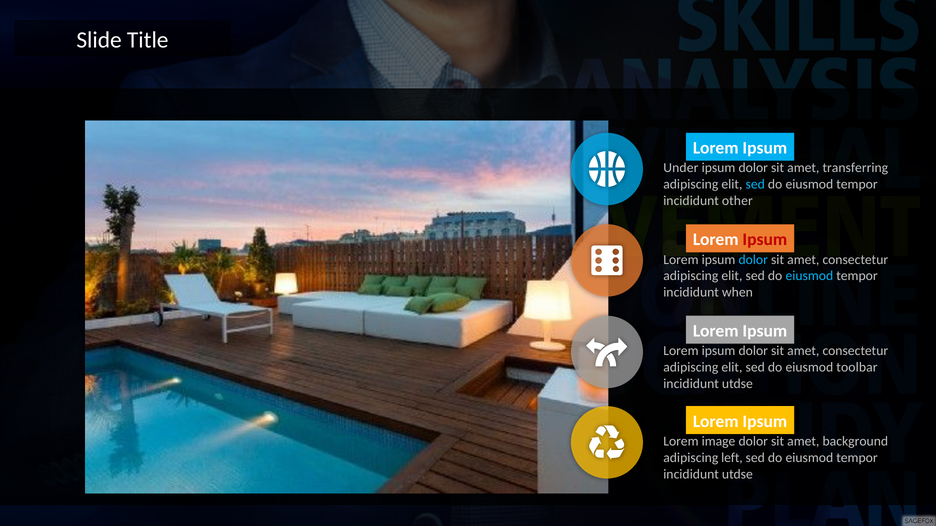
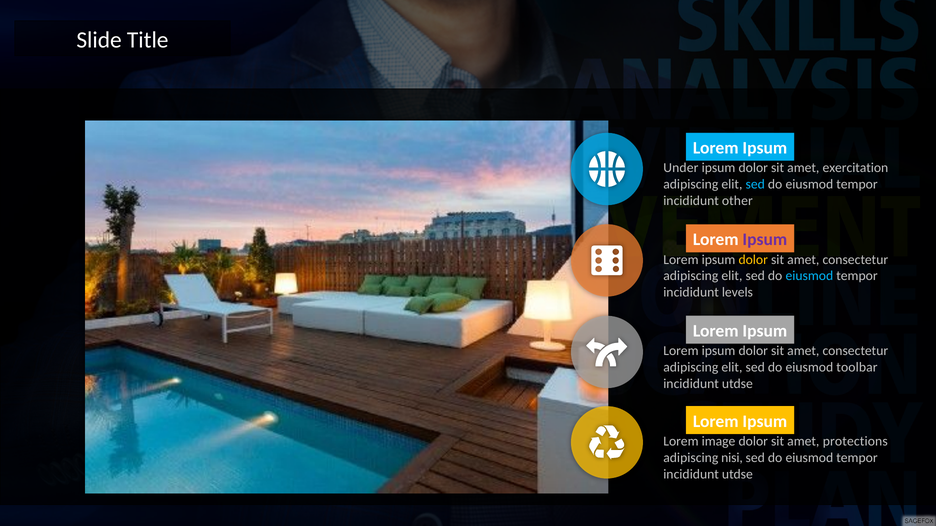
transferring: transferring -> exercitation
Ipsum at (765, 240) colour: red -> purple
dolor at (753, 260) colour: light blue -> yellow
when: when -> levels
background: background -> protections
left: left -> nisi
